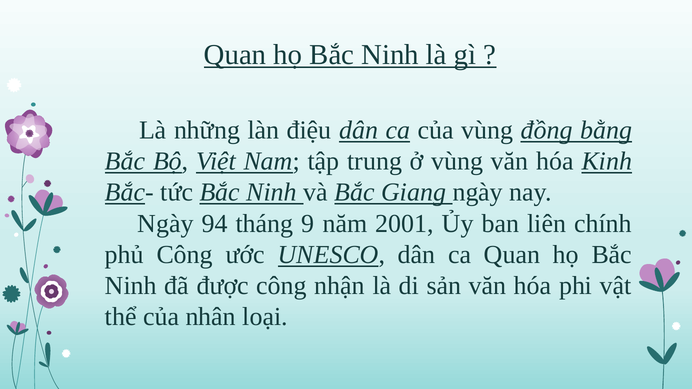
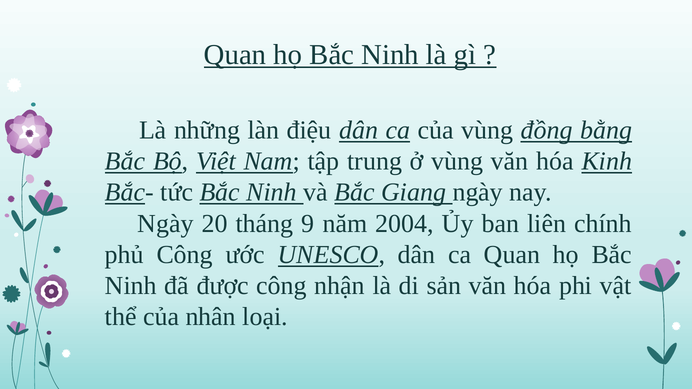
94: 94 -> 20
2001: 2001 -> 2004
